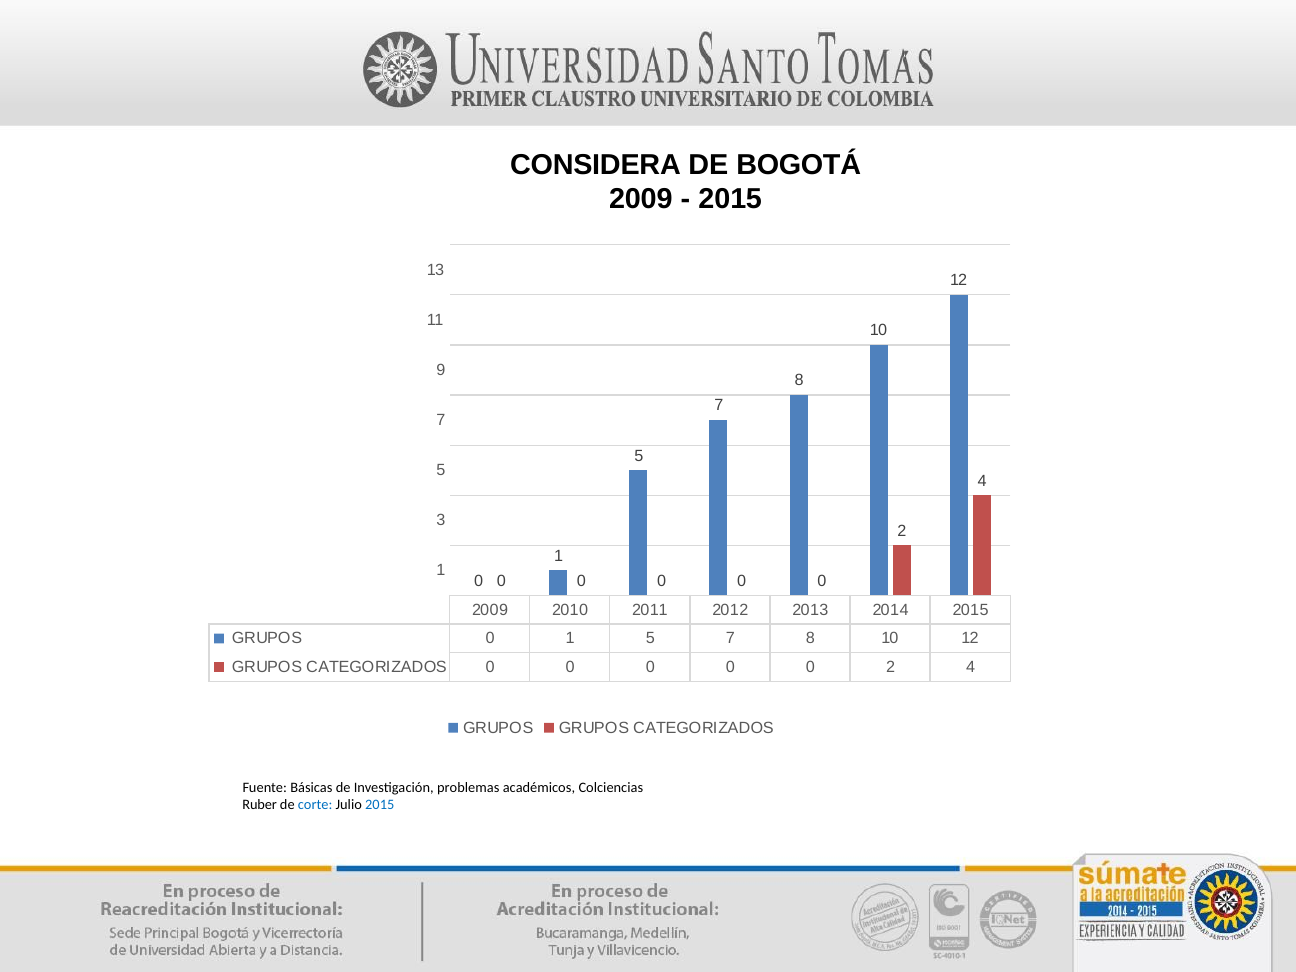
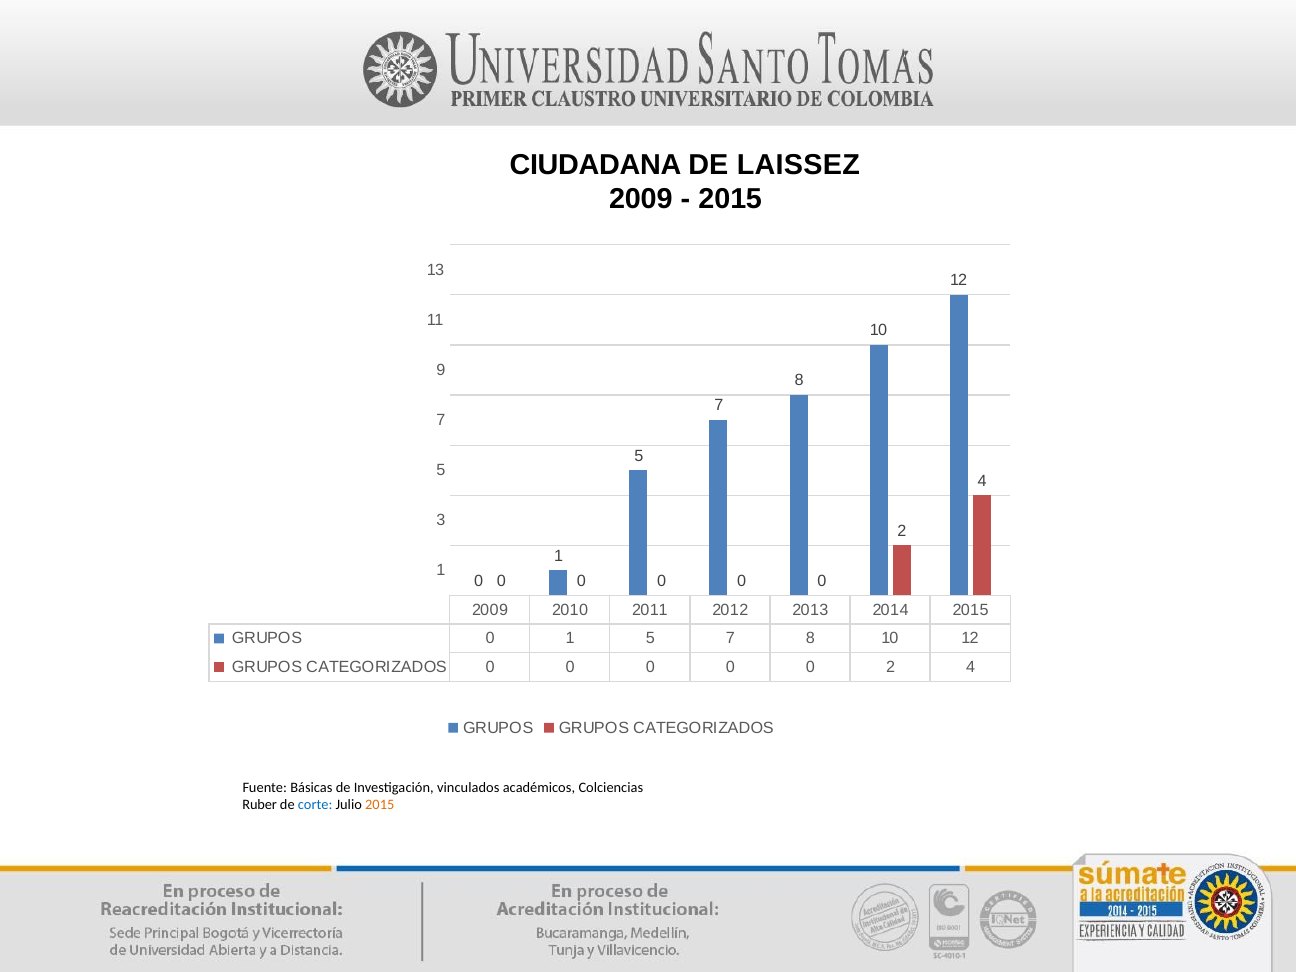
CONSIDERA: CONSIDERA -> CIUDADANA
BOGOTÁ: BOGOTÁ -> LAISSEZ
problemas: problemas -> vinculados
2015 at (380, 805) colour: blue -> orange
